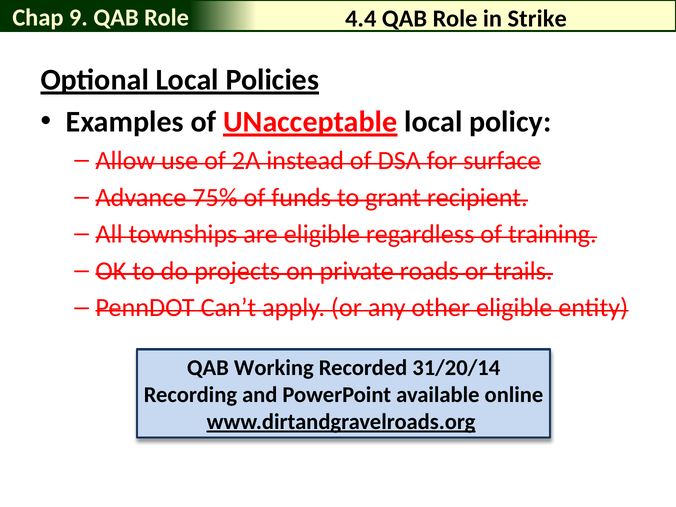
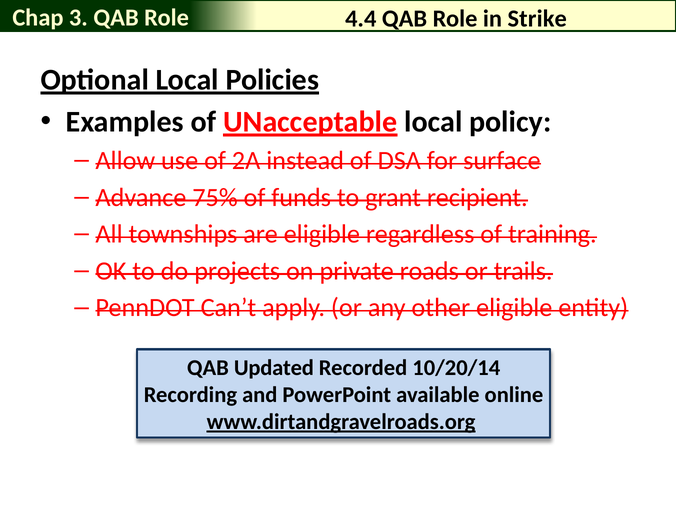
9: 9 -> 3
Working: Working -> Updated
31/20/14: 31/20/14 -> 10/20/14
